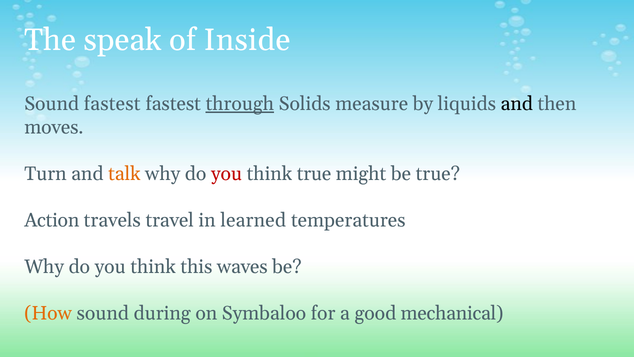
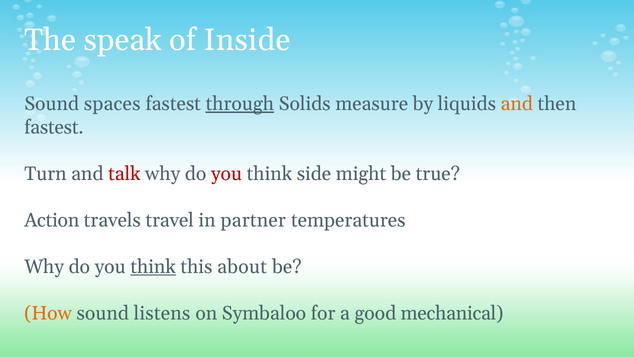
Sound fastest: fastest -> spaces
and at (517, 104) colour: black -> orange
moves at (54, 127): moves -> fastest
talk colour: orange -> red
think true: true -> side
learned: learned -> partner
think at (153, 266) underline: none -> present
waves: waves -> about
during: during -> listens
